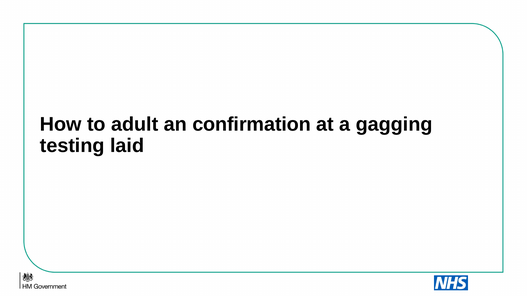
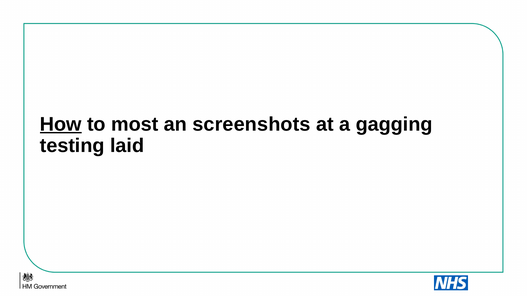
How underline: none -> present
adult: adult -> most
confirmation: confirmation -> screenshots
